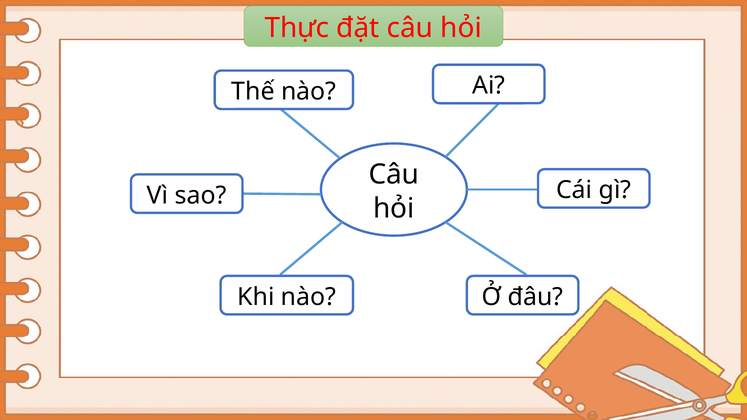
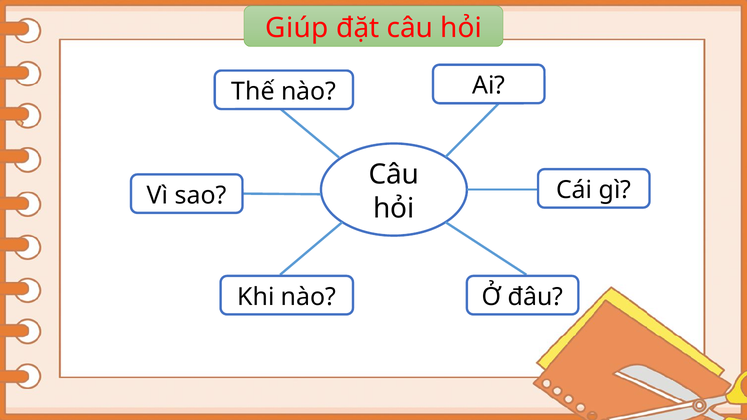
Thực: Thực -> Giúp
